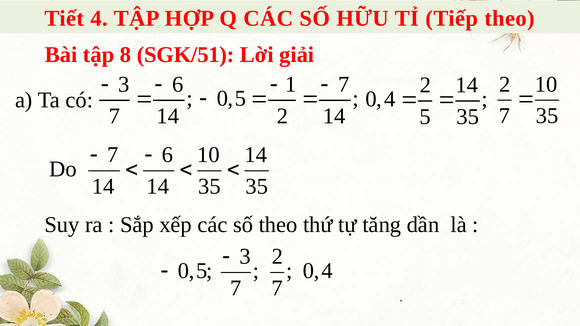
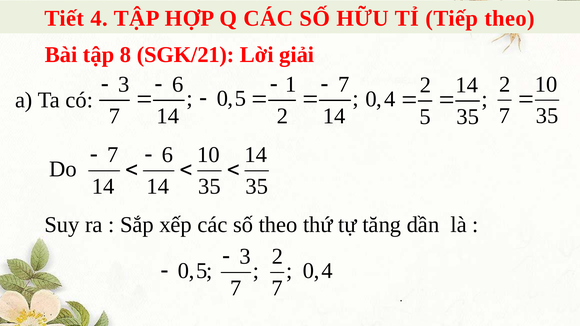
SGK/51: SGK/51 -> SGK/21
